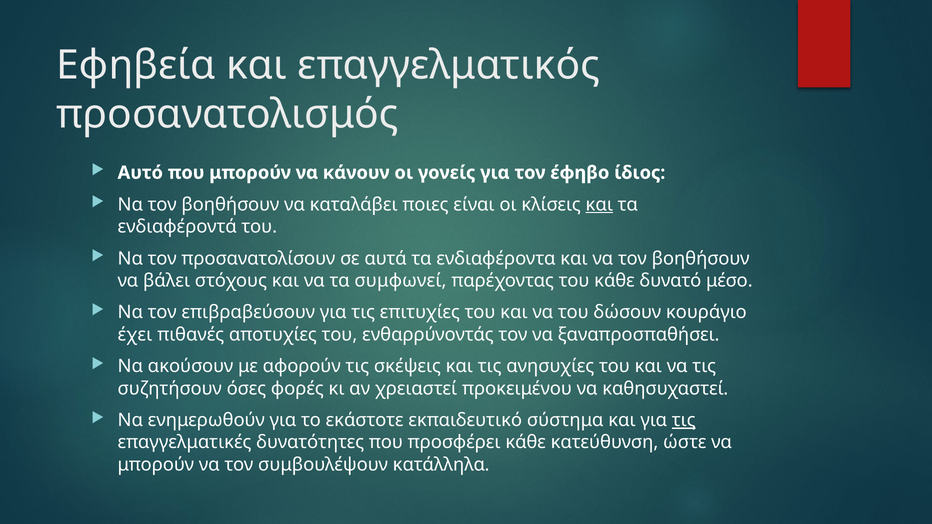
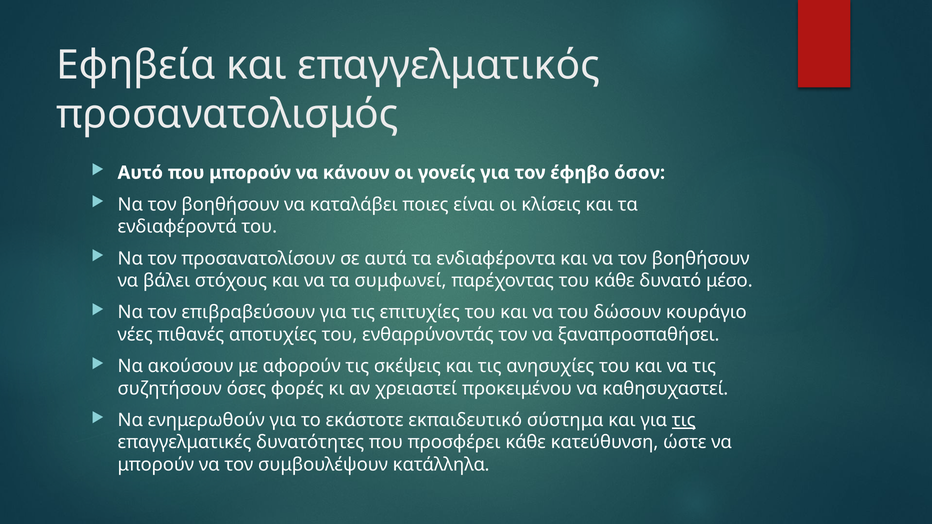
ίδιος: ίδιος -> όσον
και at (599, 205) underline: present -> none
έχει: έχει -> νέες
